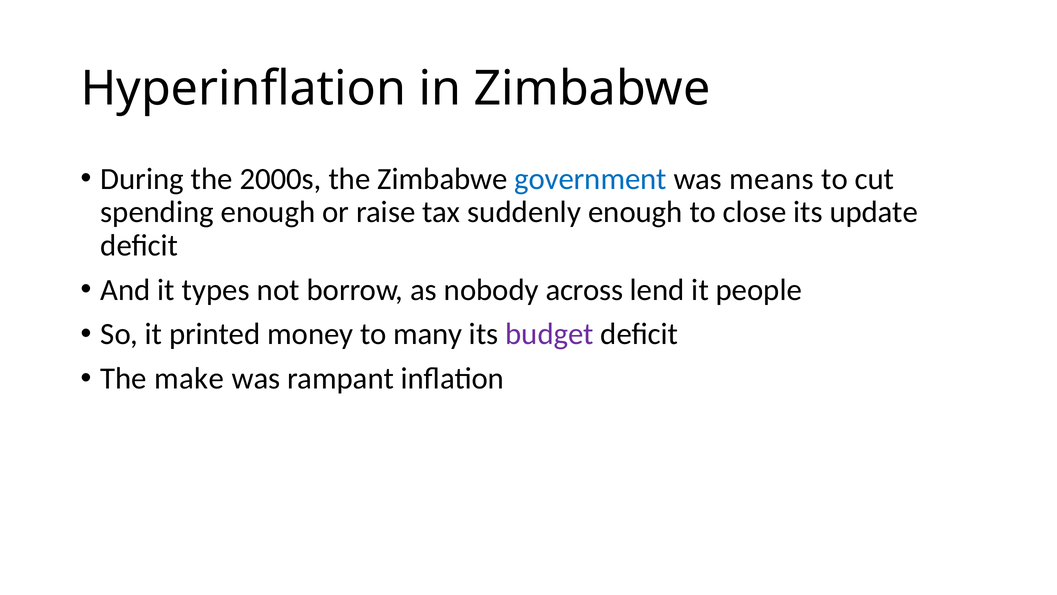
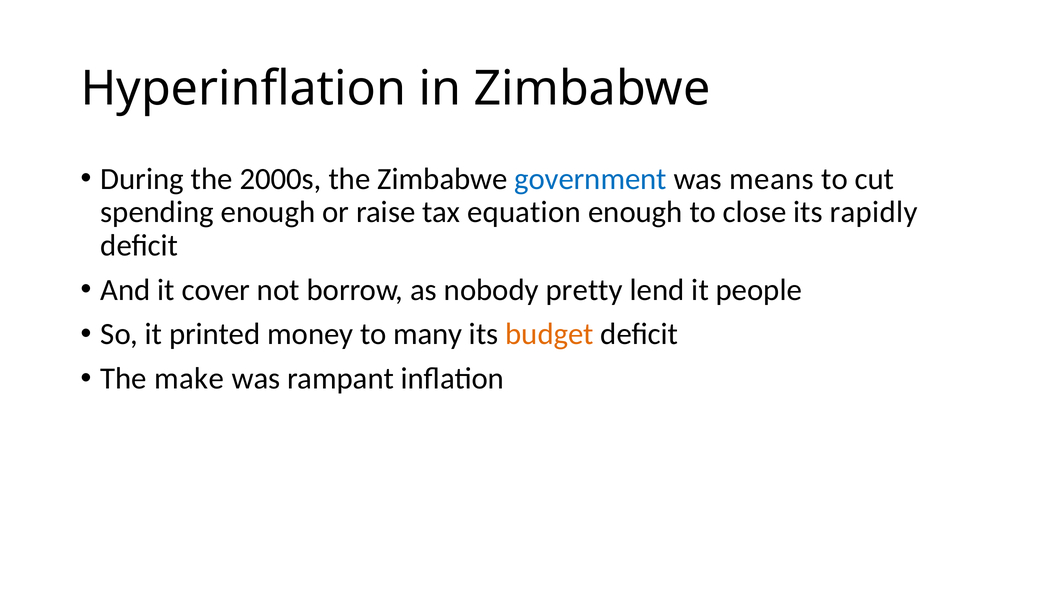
suddenly: suddenly -> equation
update: update -> rapidly
types: types -> cover
across: across -> pretty
budget colour: purple -> orange
